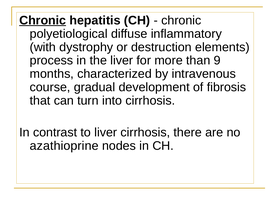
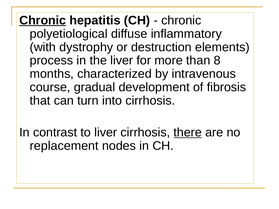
9: 9 -> 8
there underline: none -> present
azathioprine: azathioprine -> replacement
